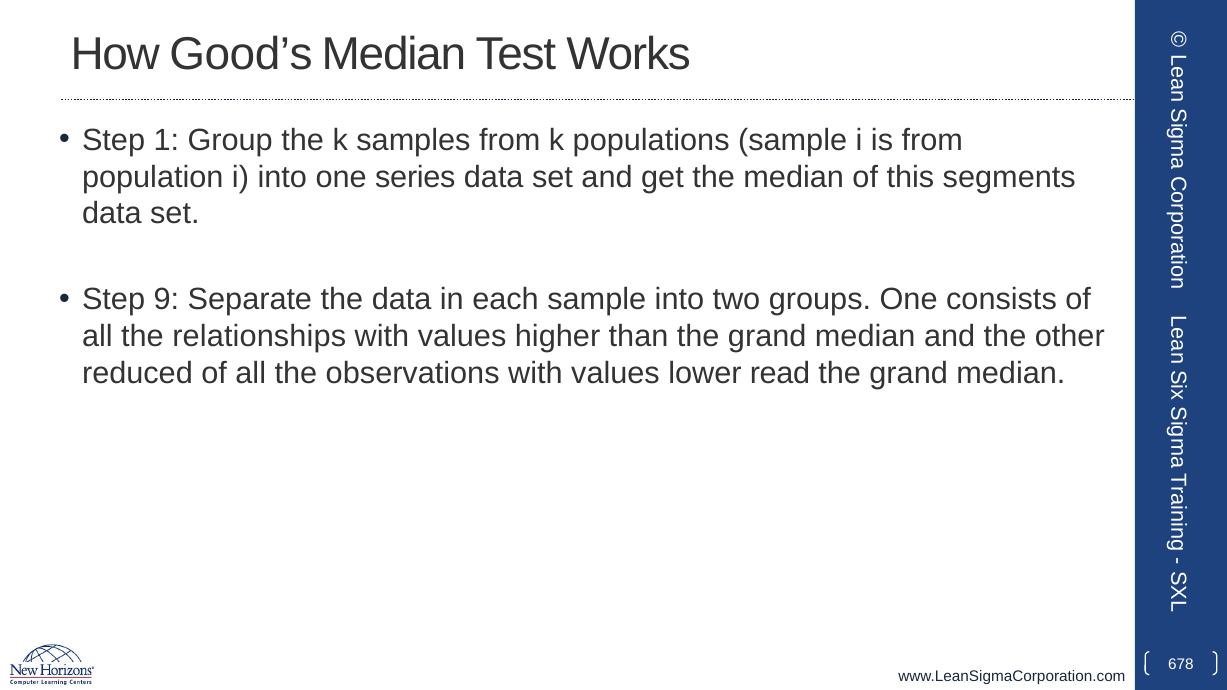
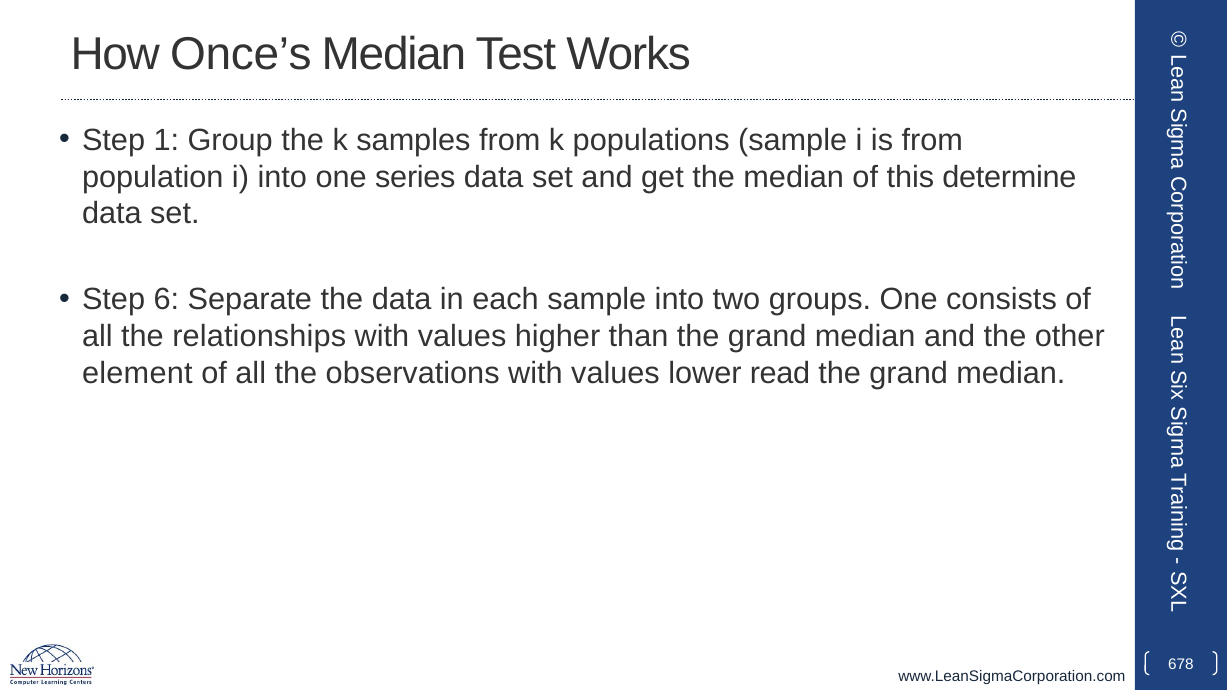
Good’s: Good’s -> Once’s
segments: segments -> determine
9: 9 -> 6
reduced: reduced -> element
